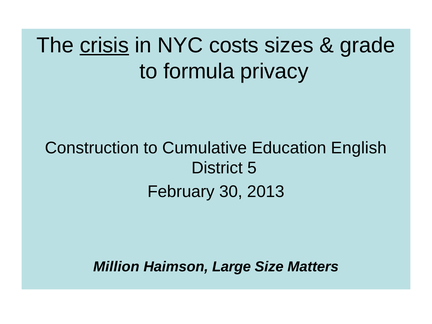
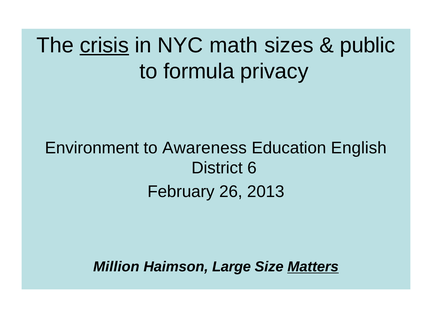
costs: costs -> math
grade: grade -> public
Construction: Construction -> Environment
Cumulative: Cumulative -> Awareness
5: 5 -> 6
30: 30 -> 26
Matters underline: none -> present
